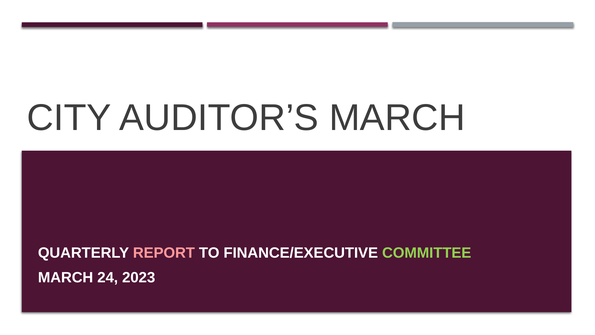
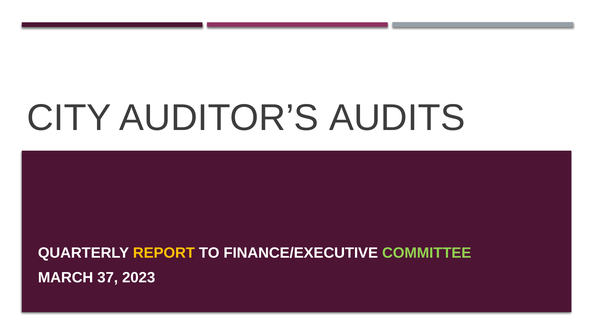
AUDITOR’S MARCH: MARCH -> AUDITS
REPORT colour: pink -> yellow
24: 24 -> 37
